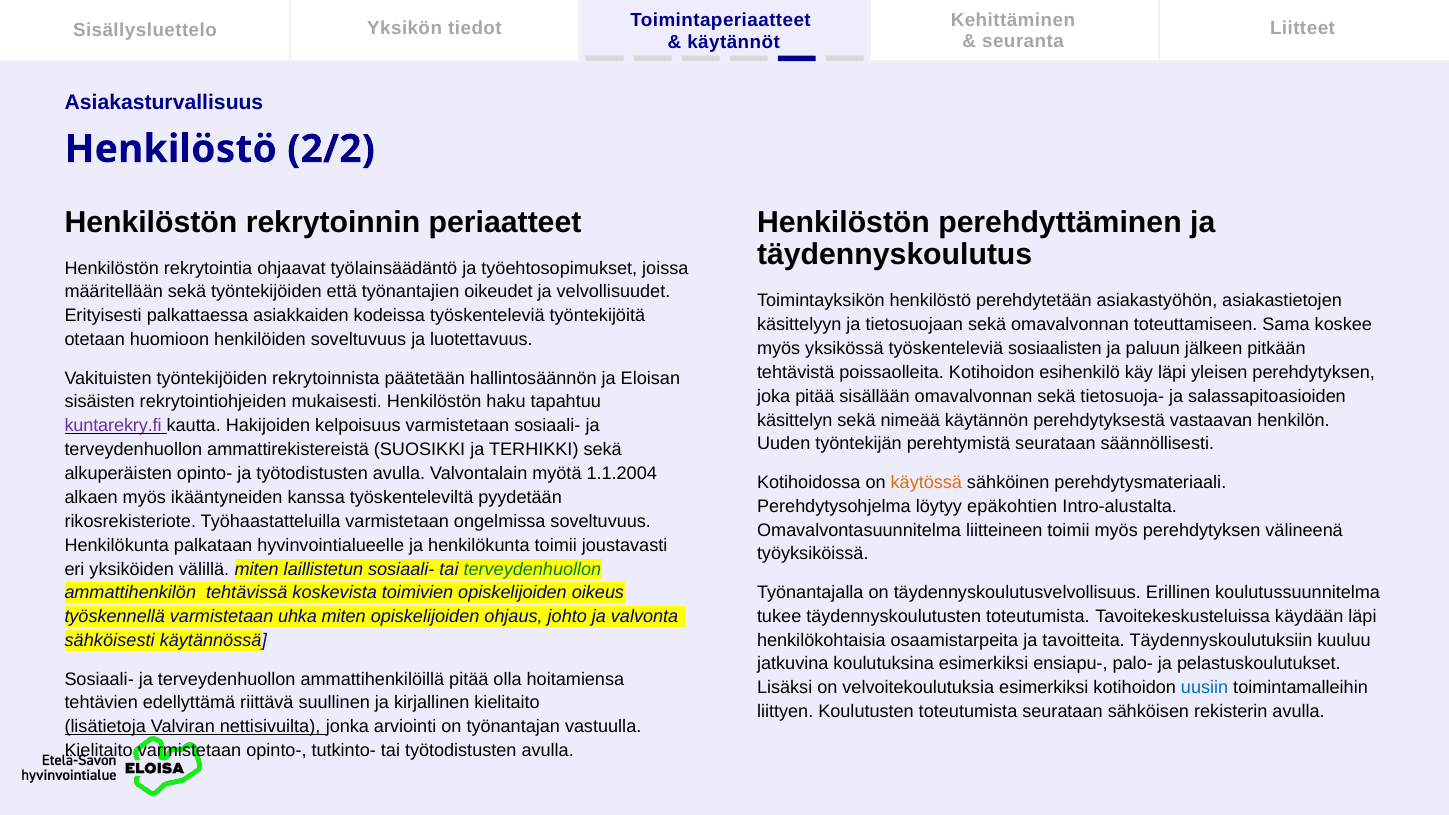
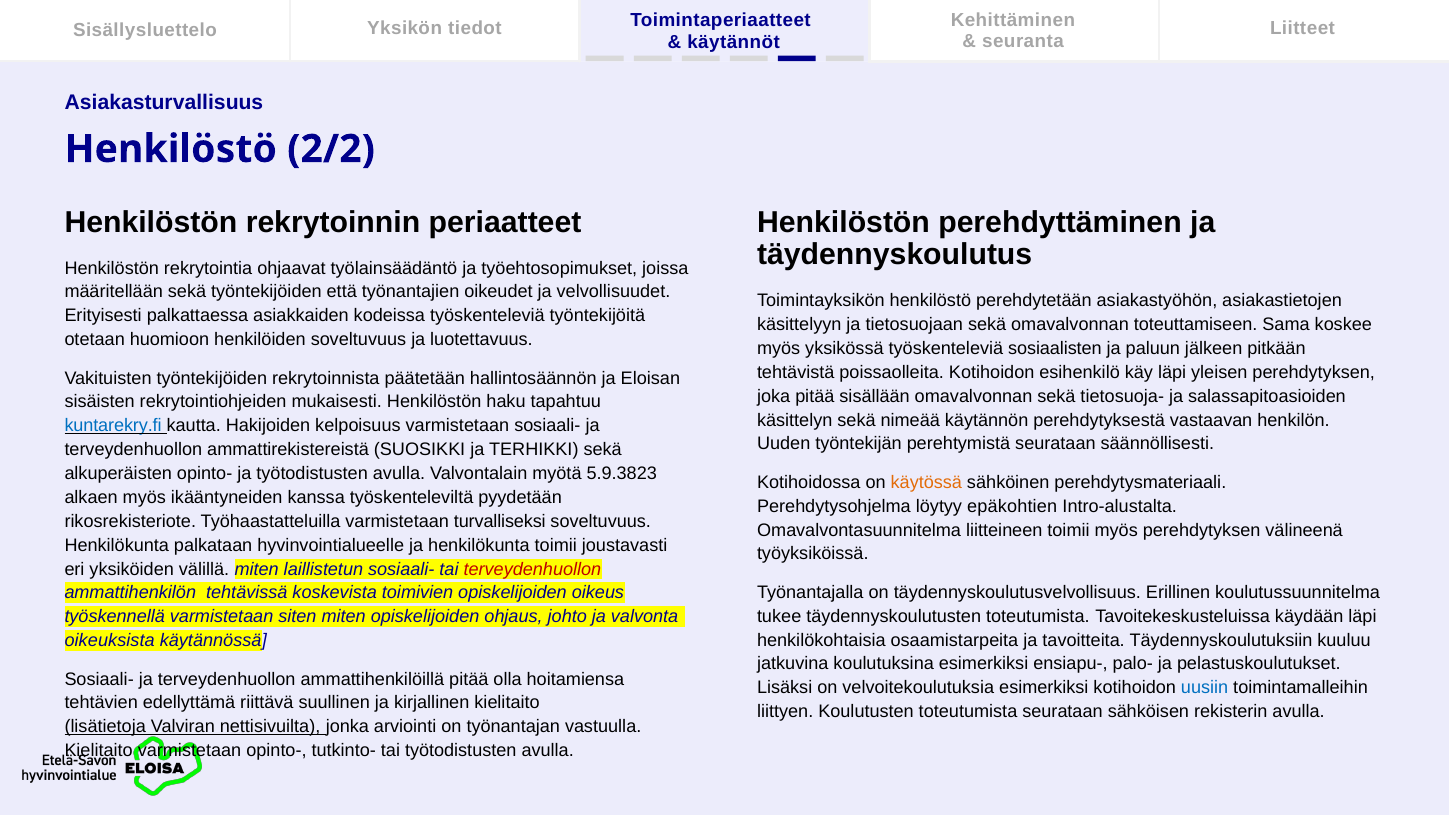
kuntarekry.fi colour: purple -> blue
1.1.2004: 1.1.2004 -> 5.9.3823
ongelmissa: ongelmissa -> turvalliseksi
terveydenhuollon at (532, 569) colour: green -> red
uhka: uhka -> siten
sähköisesti: sähköisesti -> oikeuksista
